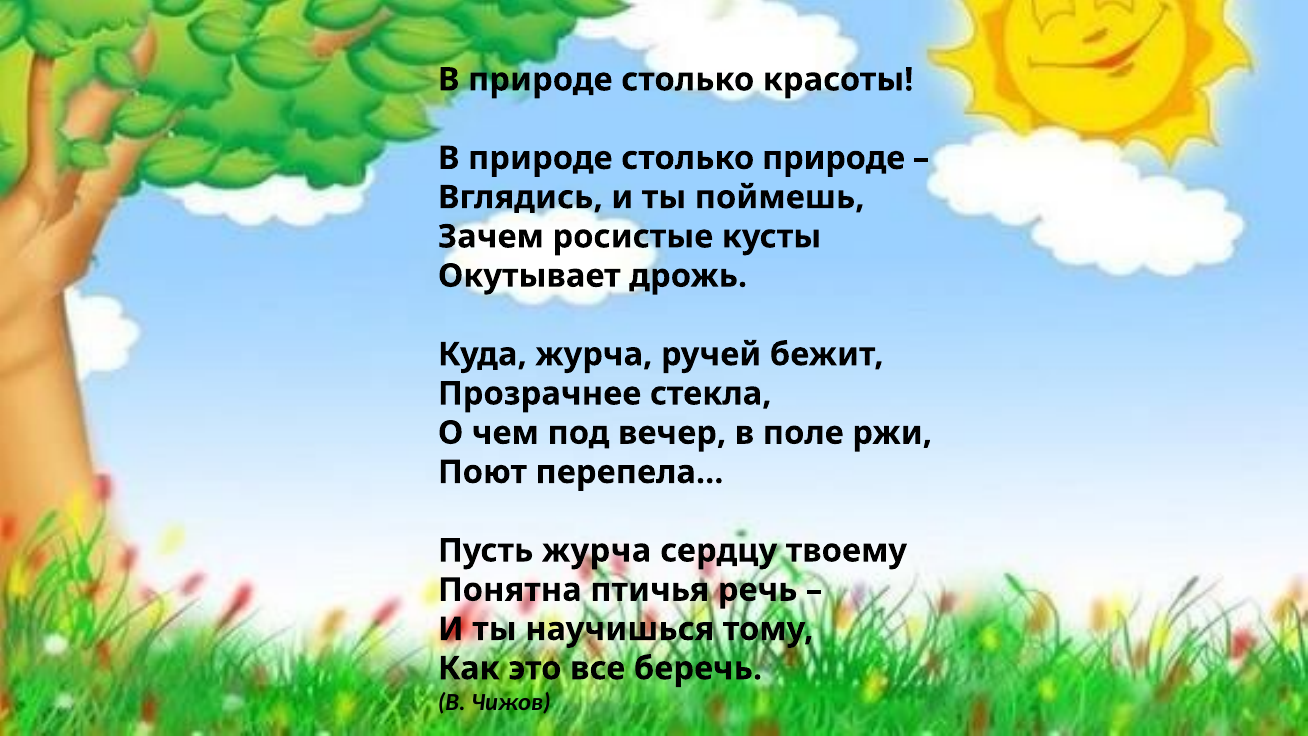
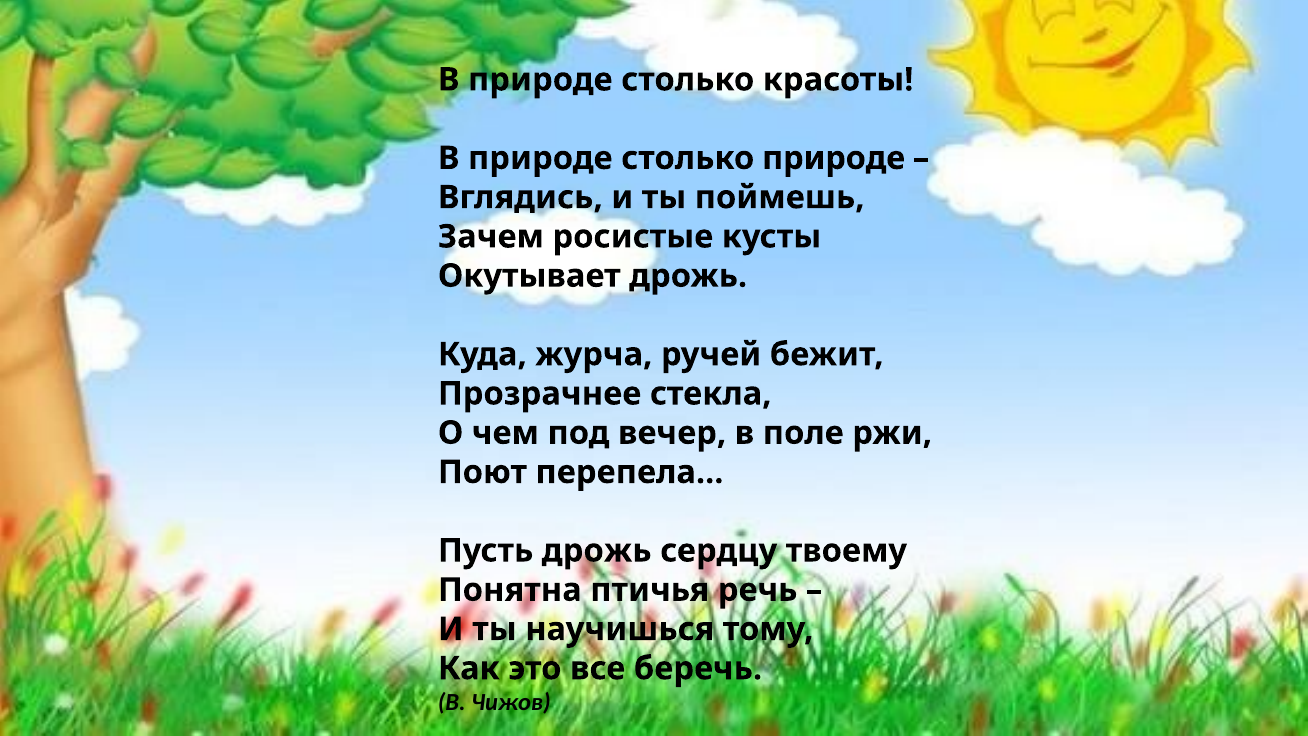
Пусть журча: журча -> дрожь
